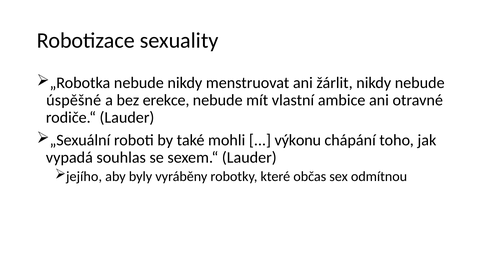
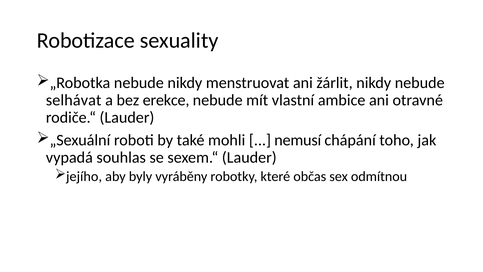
úspěšné: úspěšné -> selhávat
výkonu: výkonu -> nemusí
